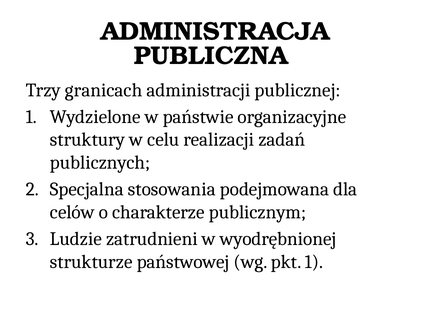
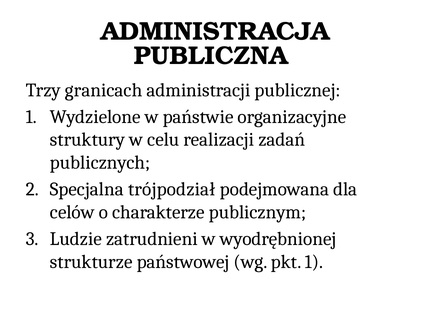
stosowania: stosowania -> trójpodział
